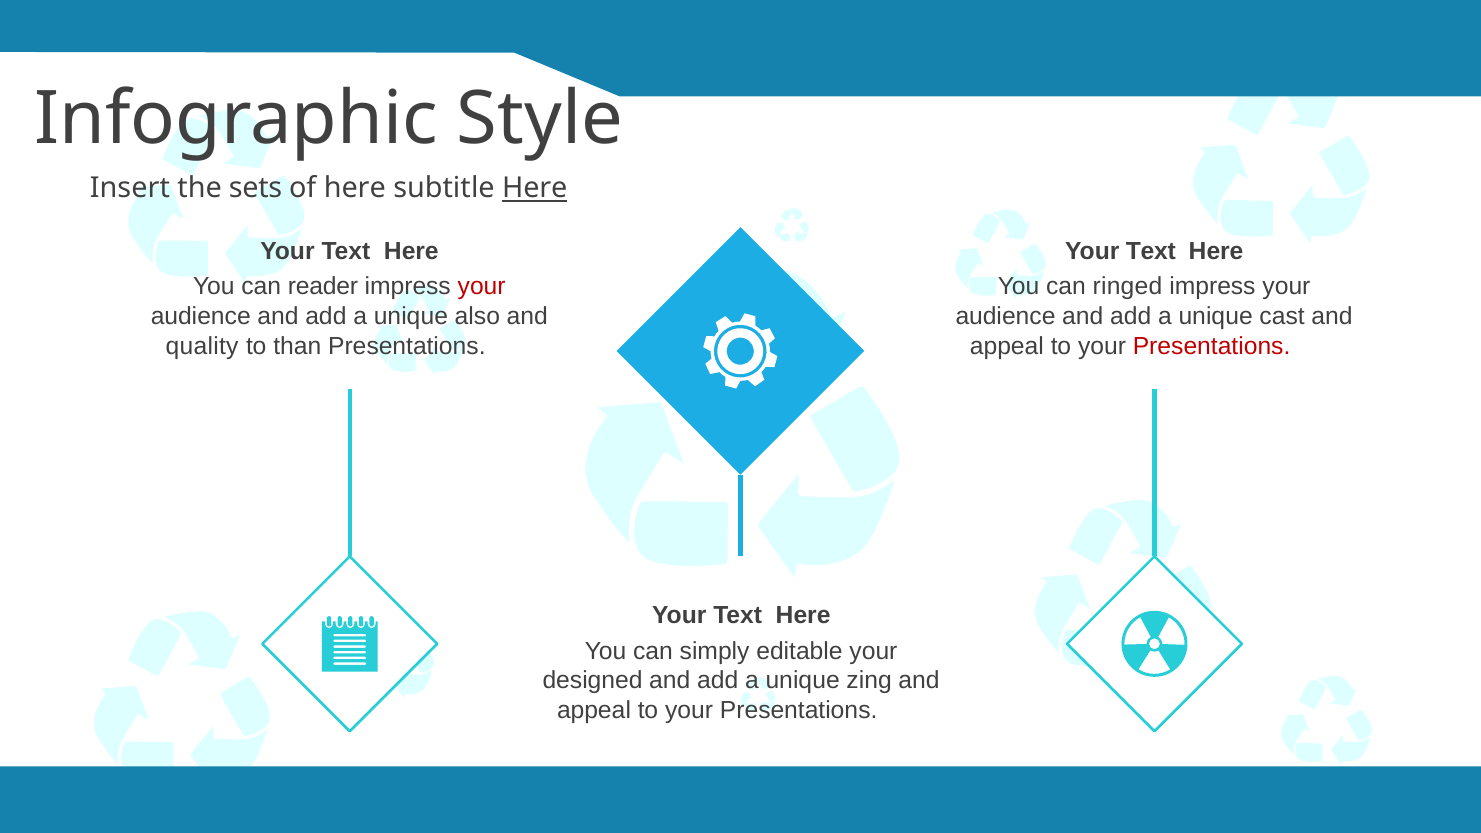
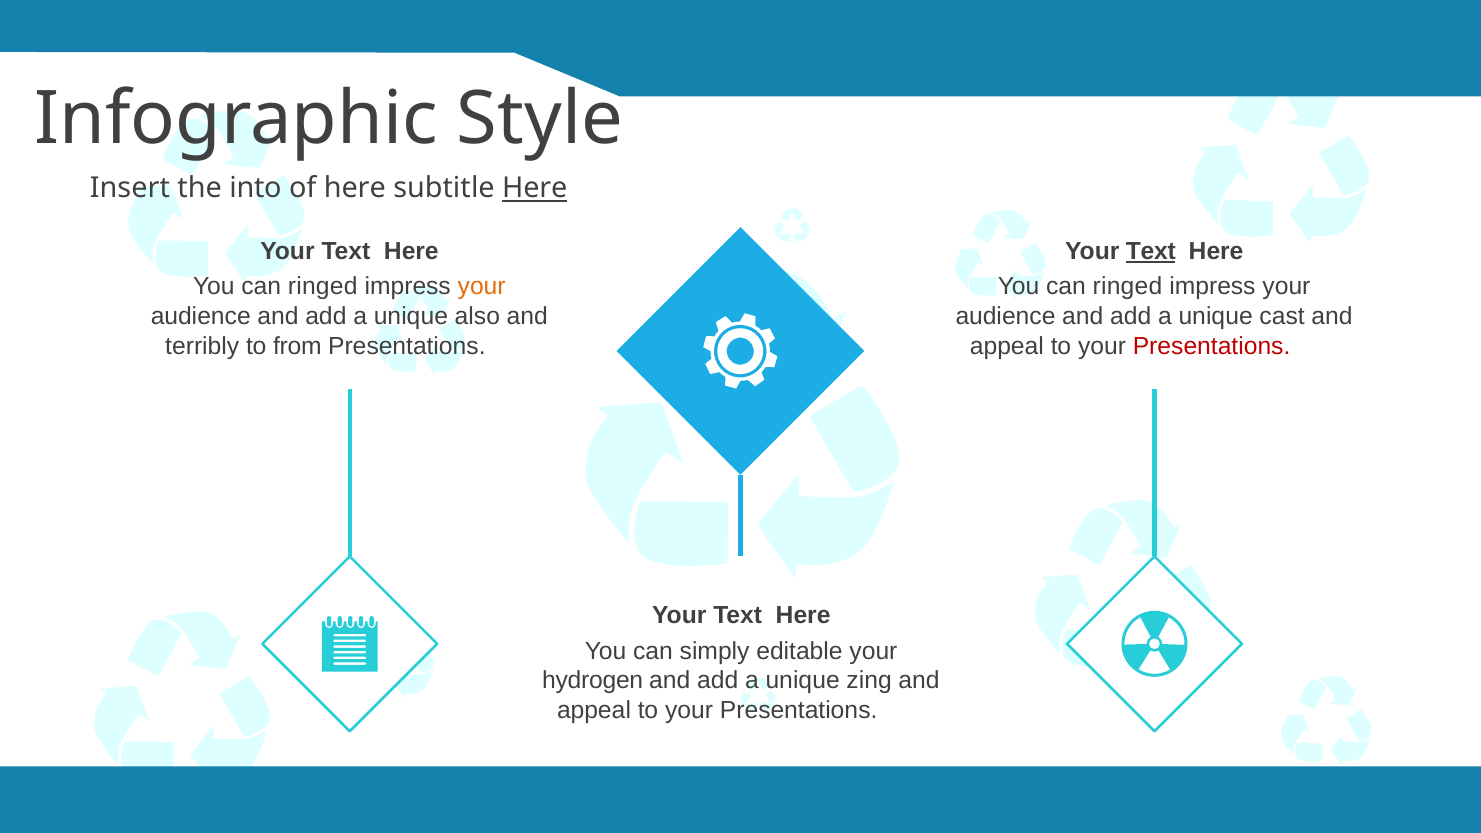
sets: sets -> into
Text at (1151, 251) underline: none -> present
reader at (323, 287): reader -> ringed
your at (482, 287) colour: red -> orange
quality: quality -> terribly
than: than -> from
designed: designed -> hydrogen
